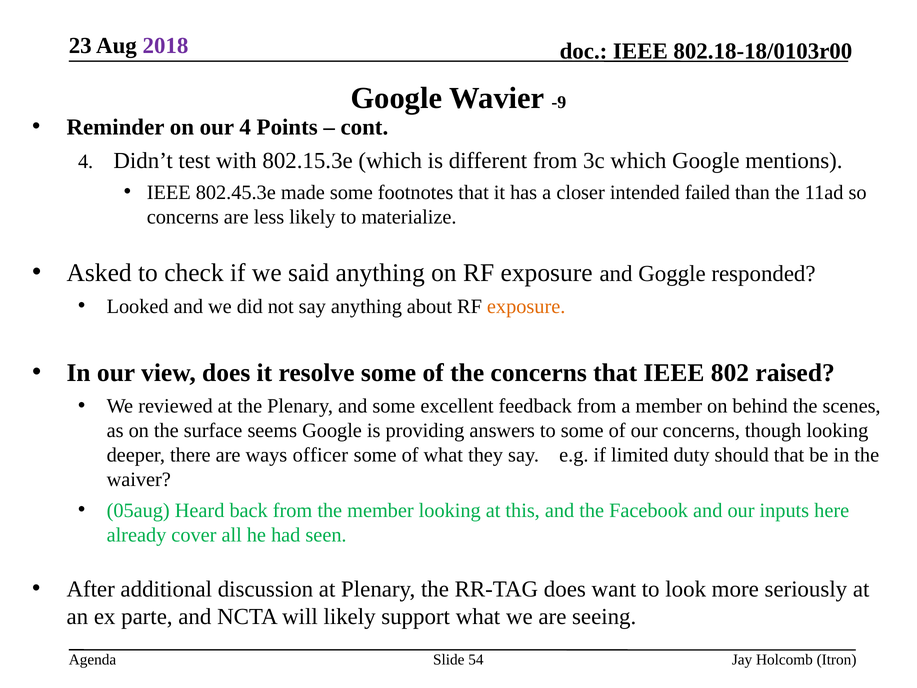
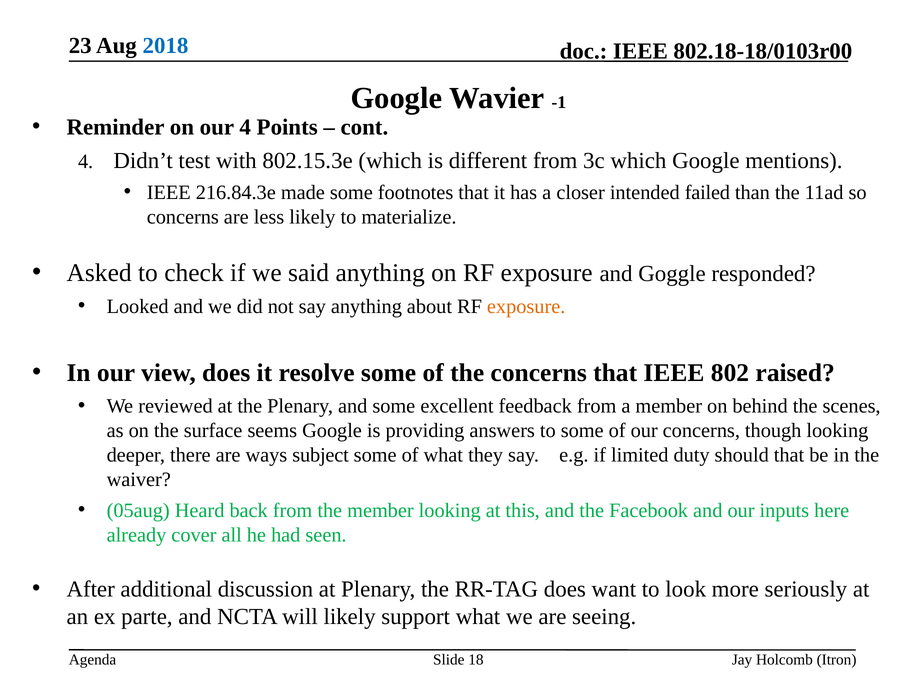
2018 colour: purple -> blue
-9: -9 -> -1
802.45.3e: 802.45.3e -> 216.84.3e
officer: officer -> subject
54: 54 -> 18
